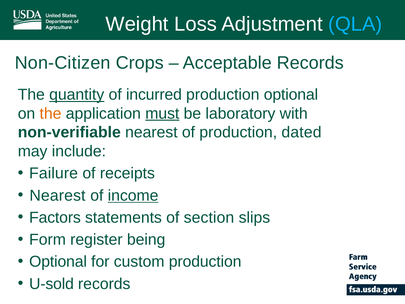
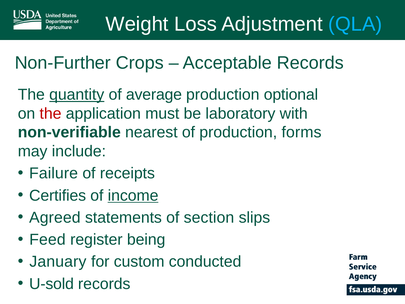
Non-Citizen: Non-Citizen -> Non-Further
incurred: incurred -> average
the at (51, 113) colour: orange -> red
must underline: present -> none
dated: dated -> forms
Nearest at (57, 195): Nearest -> Certifies
Factors: Factors -> Agreed
Form: Form -> Feed
Optional at (58, 262): Optional -> January
custom production: production -> conducted
